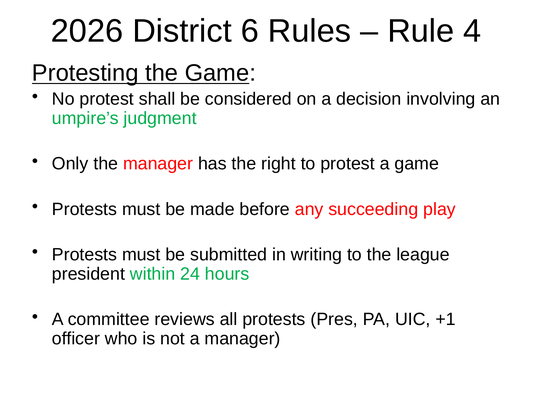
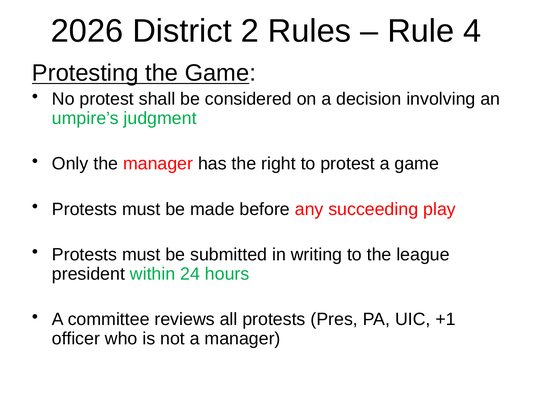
6: 6 -> 2
